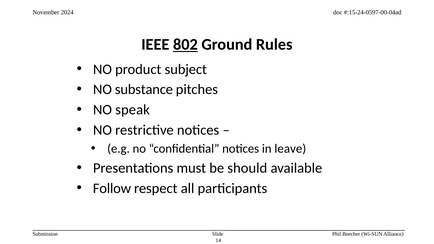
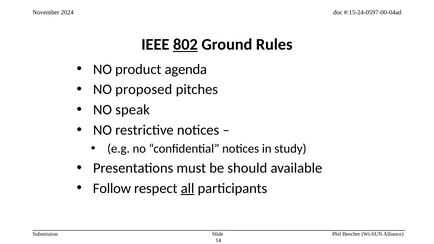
subject: subject -> agenda
substance: substance -> proposed
leave: leave -> study
all underline: none -> present
